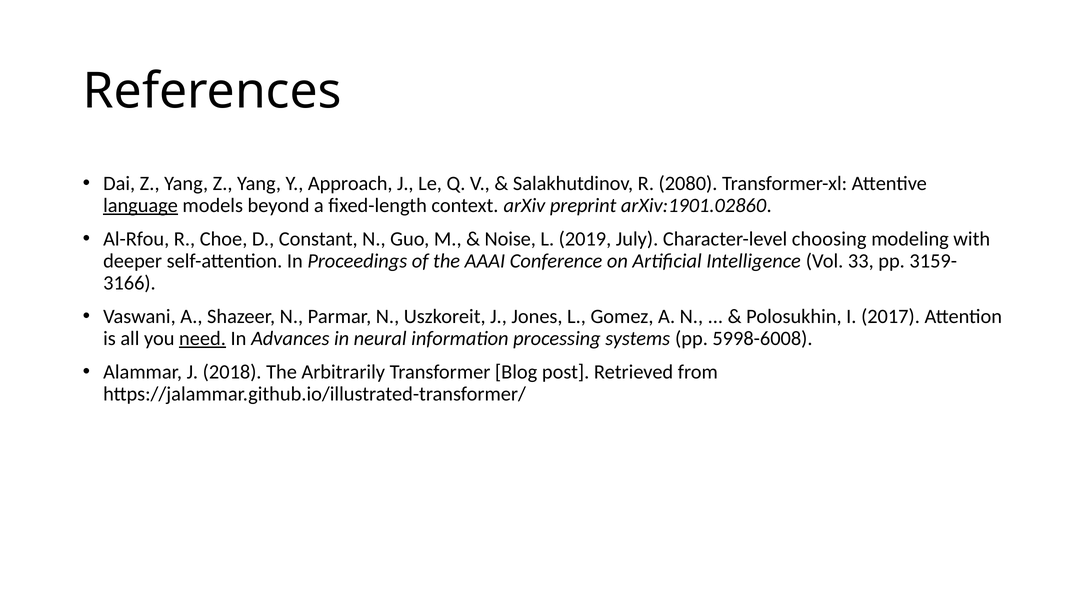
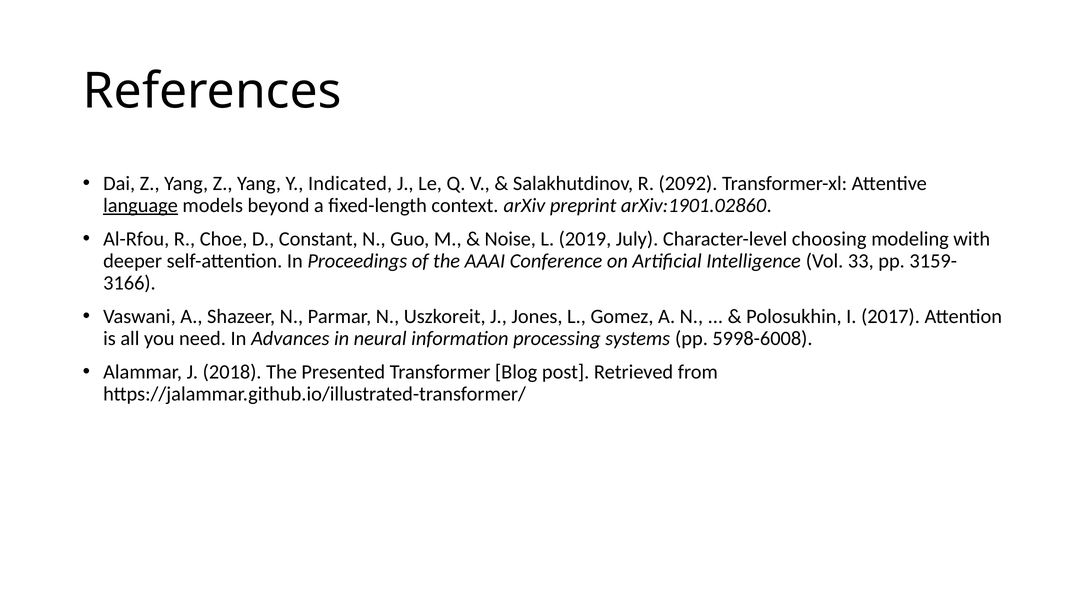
Approach: Approach -> Indicated
2080: 2080 -> 2092
need underline: present -> none
Arbitrarily: Arbitrarily -> Presented
